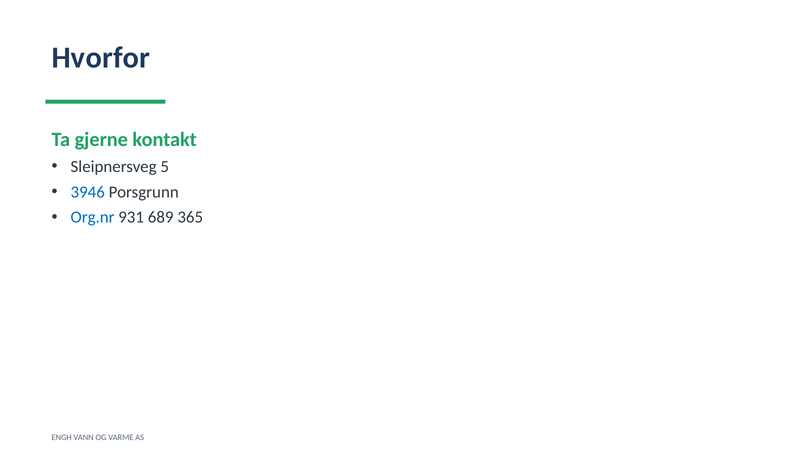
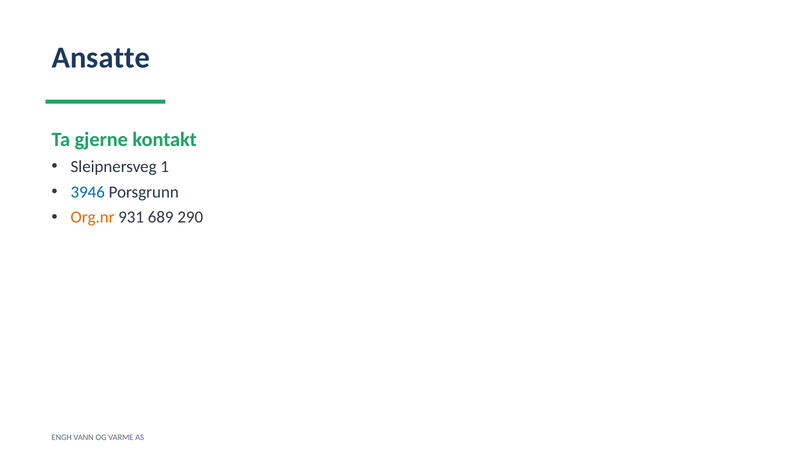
Hvorfor: Hvorfor -> Ansatte
5: 5 -> 1
Org.nr colour: blue -> orange
365: 365 -> 290
